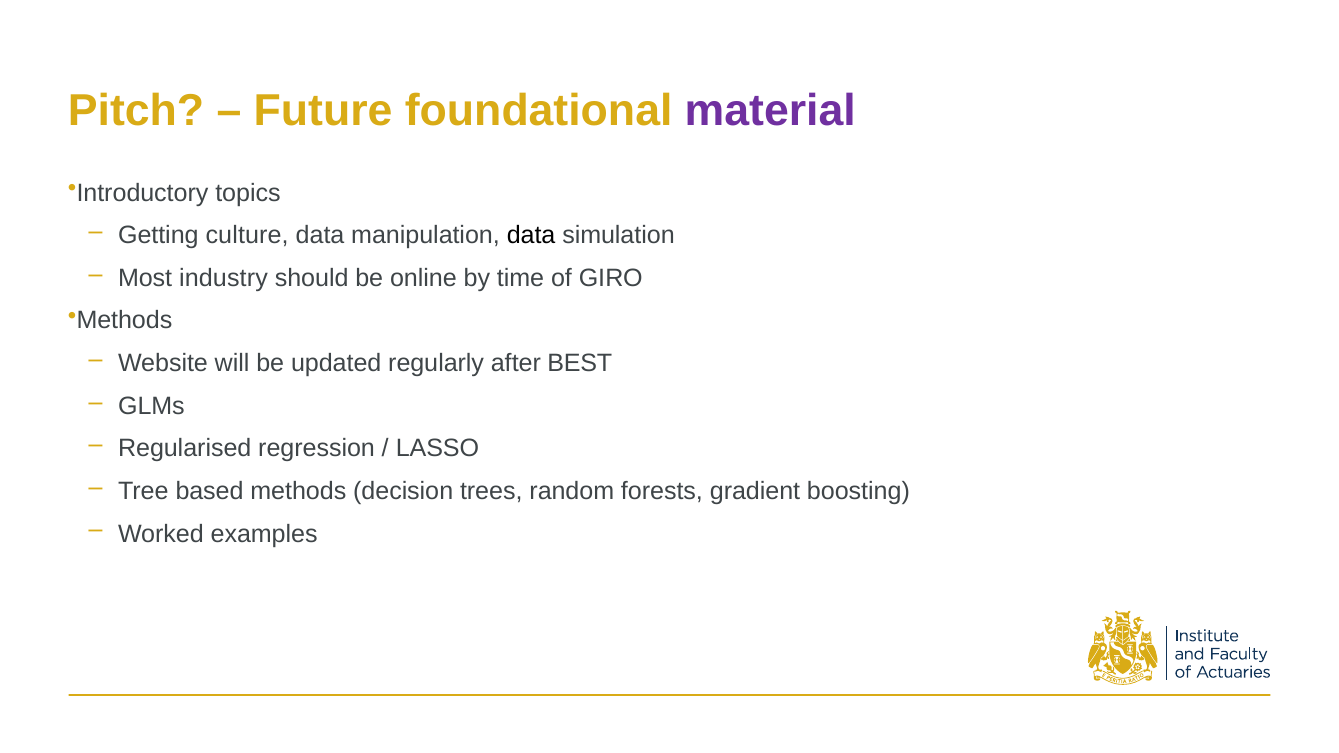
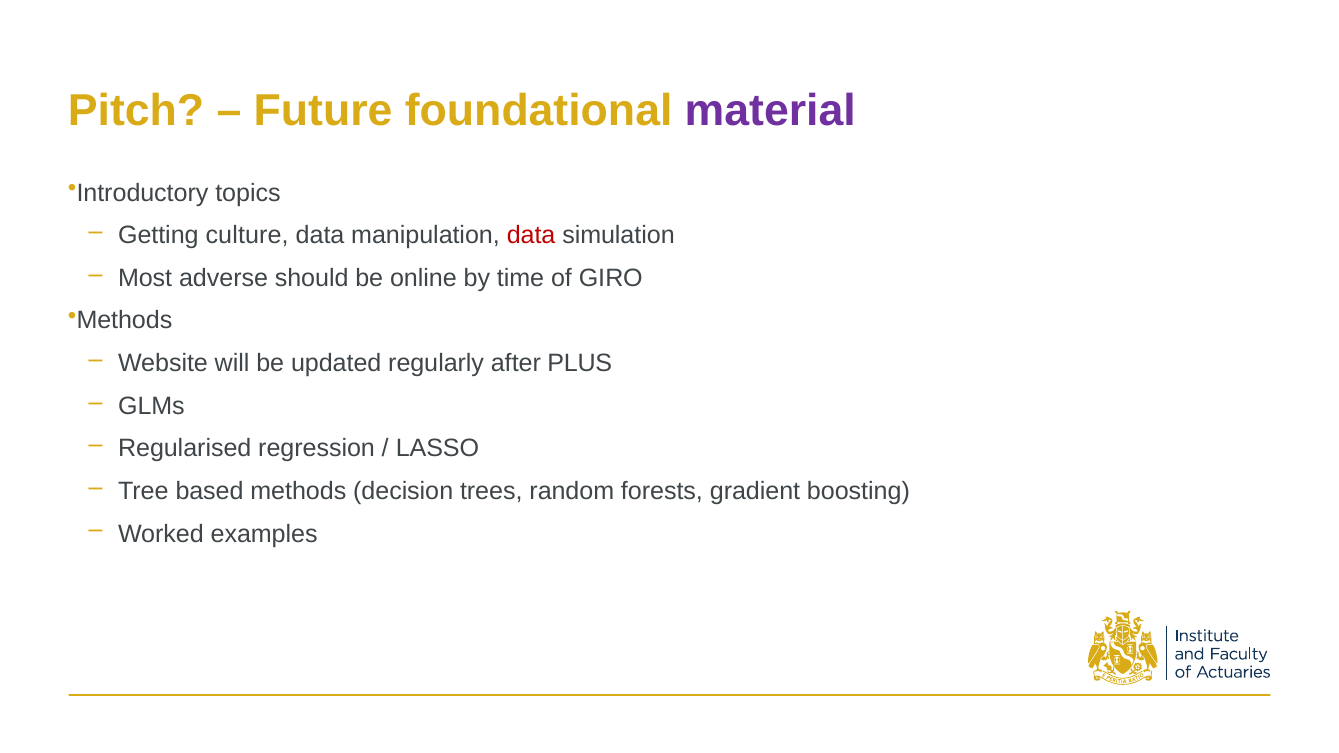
data at (531, 235) colour: black -> red
industry: industry -> adverse
BEST: BEST -> PLUS
